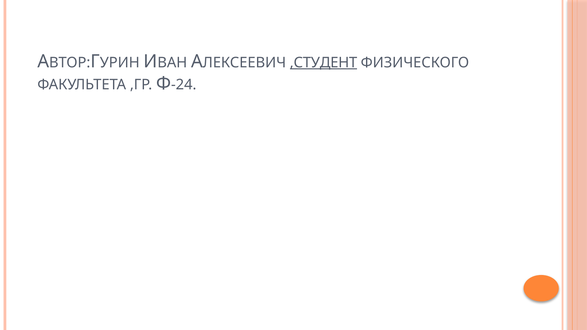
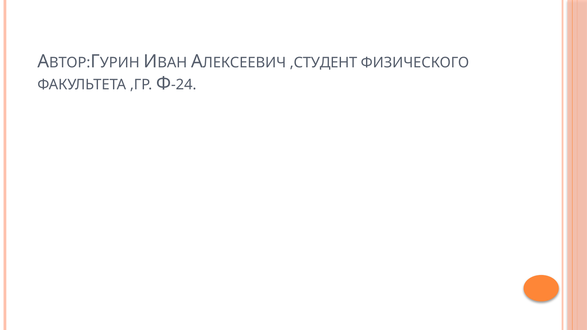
,СТУДЕНТ underline: present -> none
